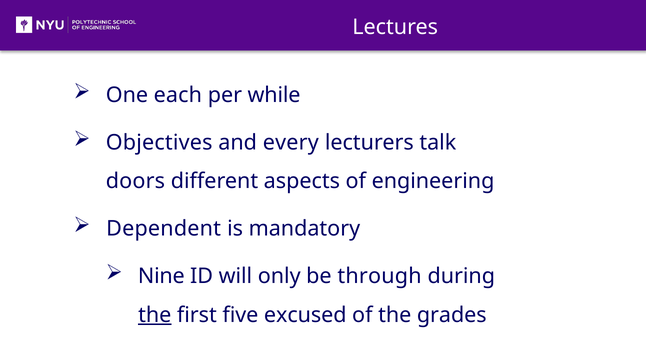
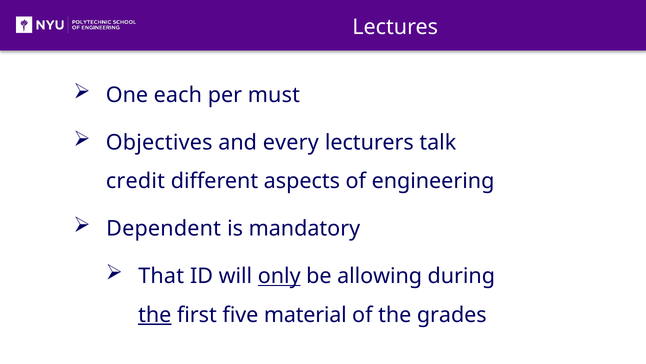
while: while -> must
doors: doors -> credit
Nine: Nine -> That
only underline: none -> present
through: through -> allowing
excused: excused -> material
